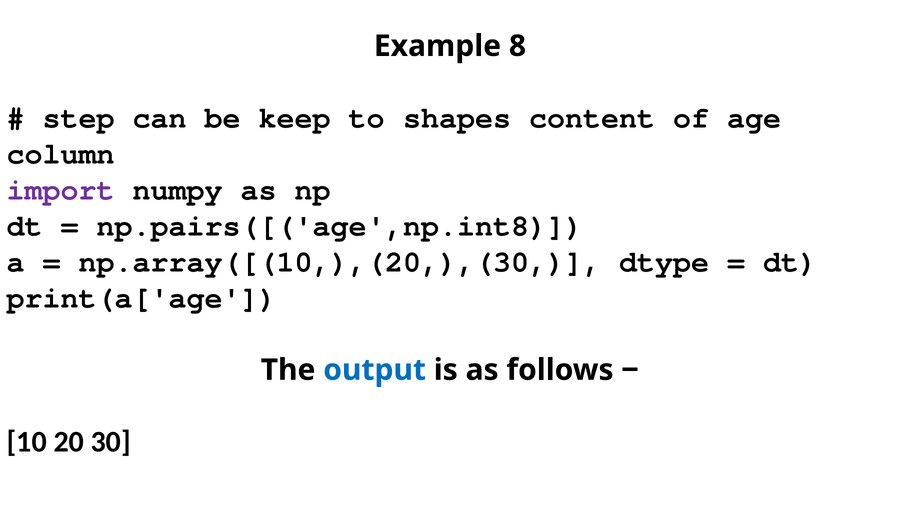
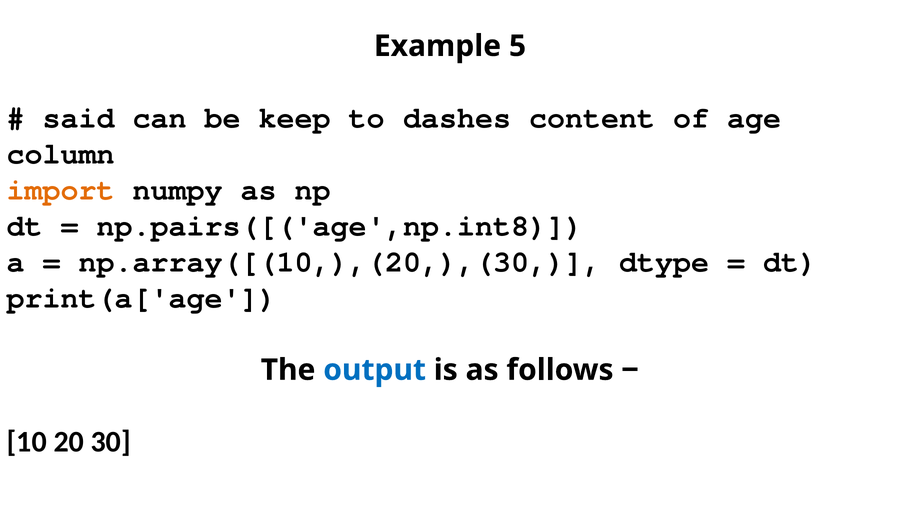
8: 8 -> 5
step: step -> said
shapes: shapes -> dashes
import colour: purple -> orange
